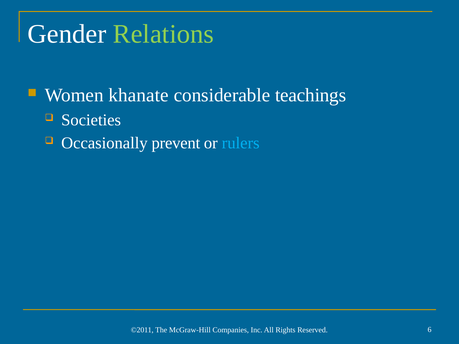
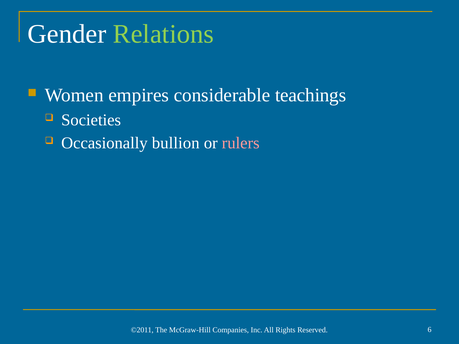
khanate: khanate -> empires
prevent: prevent -> bullion
rulers colour: light blue -> pink
